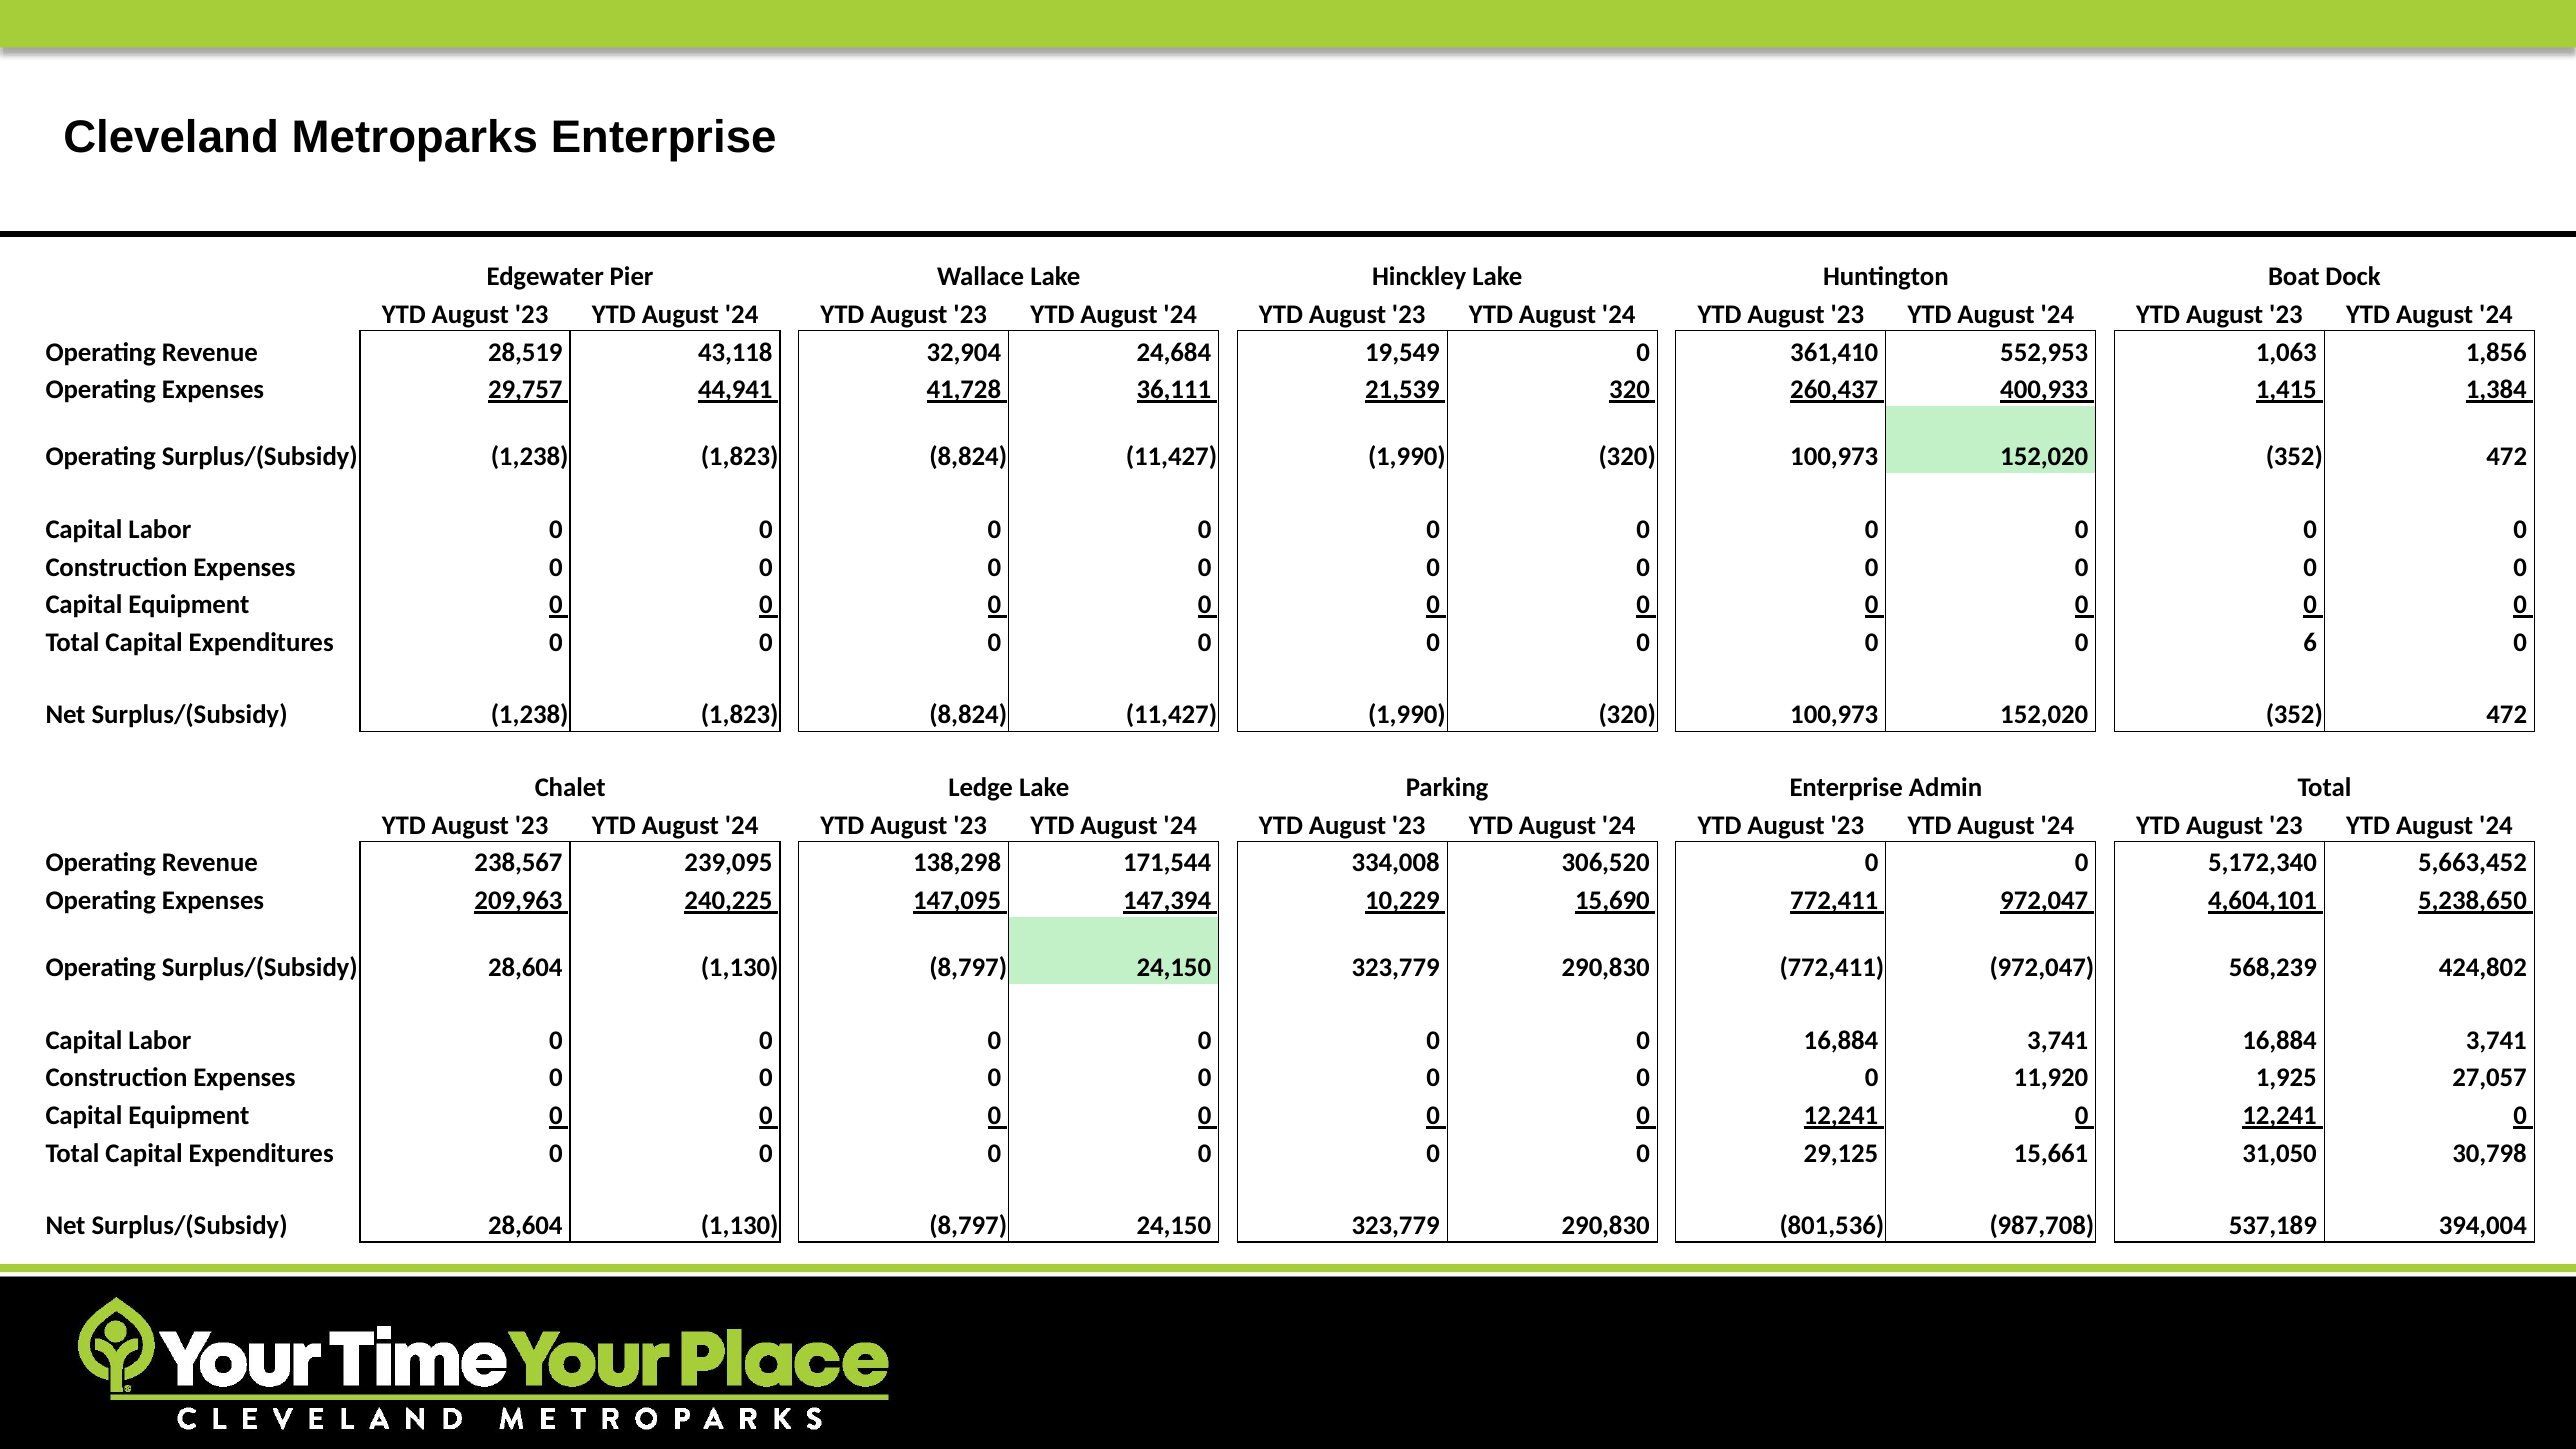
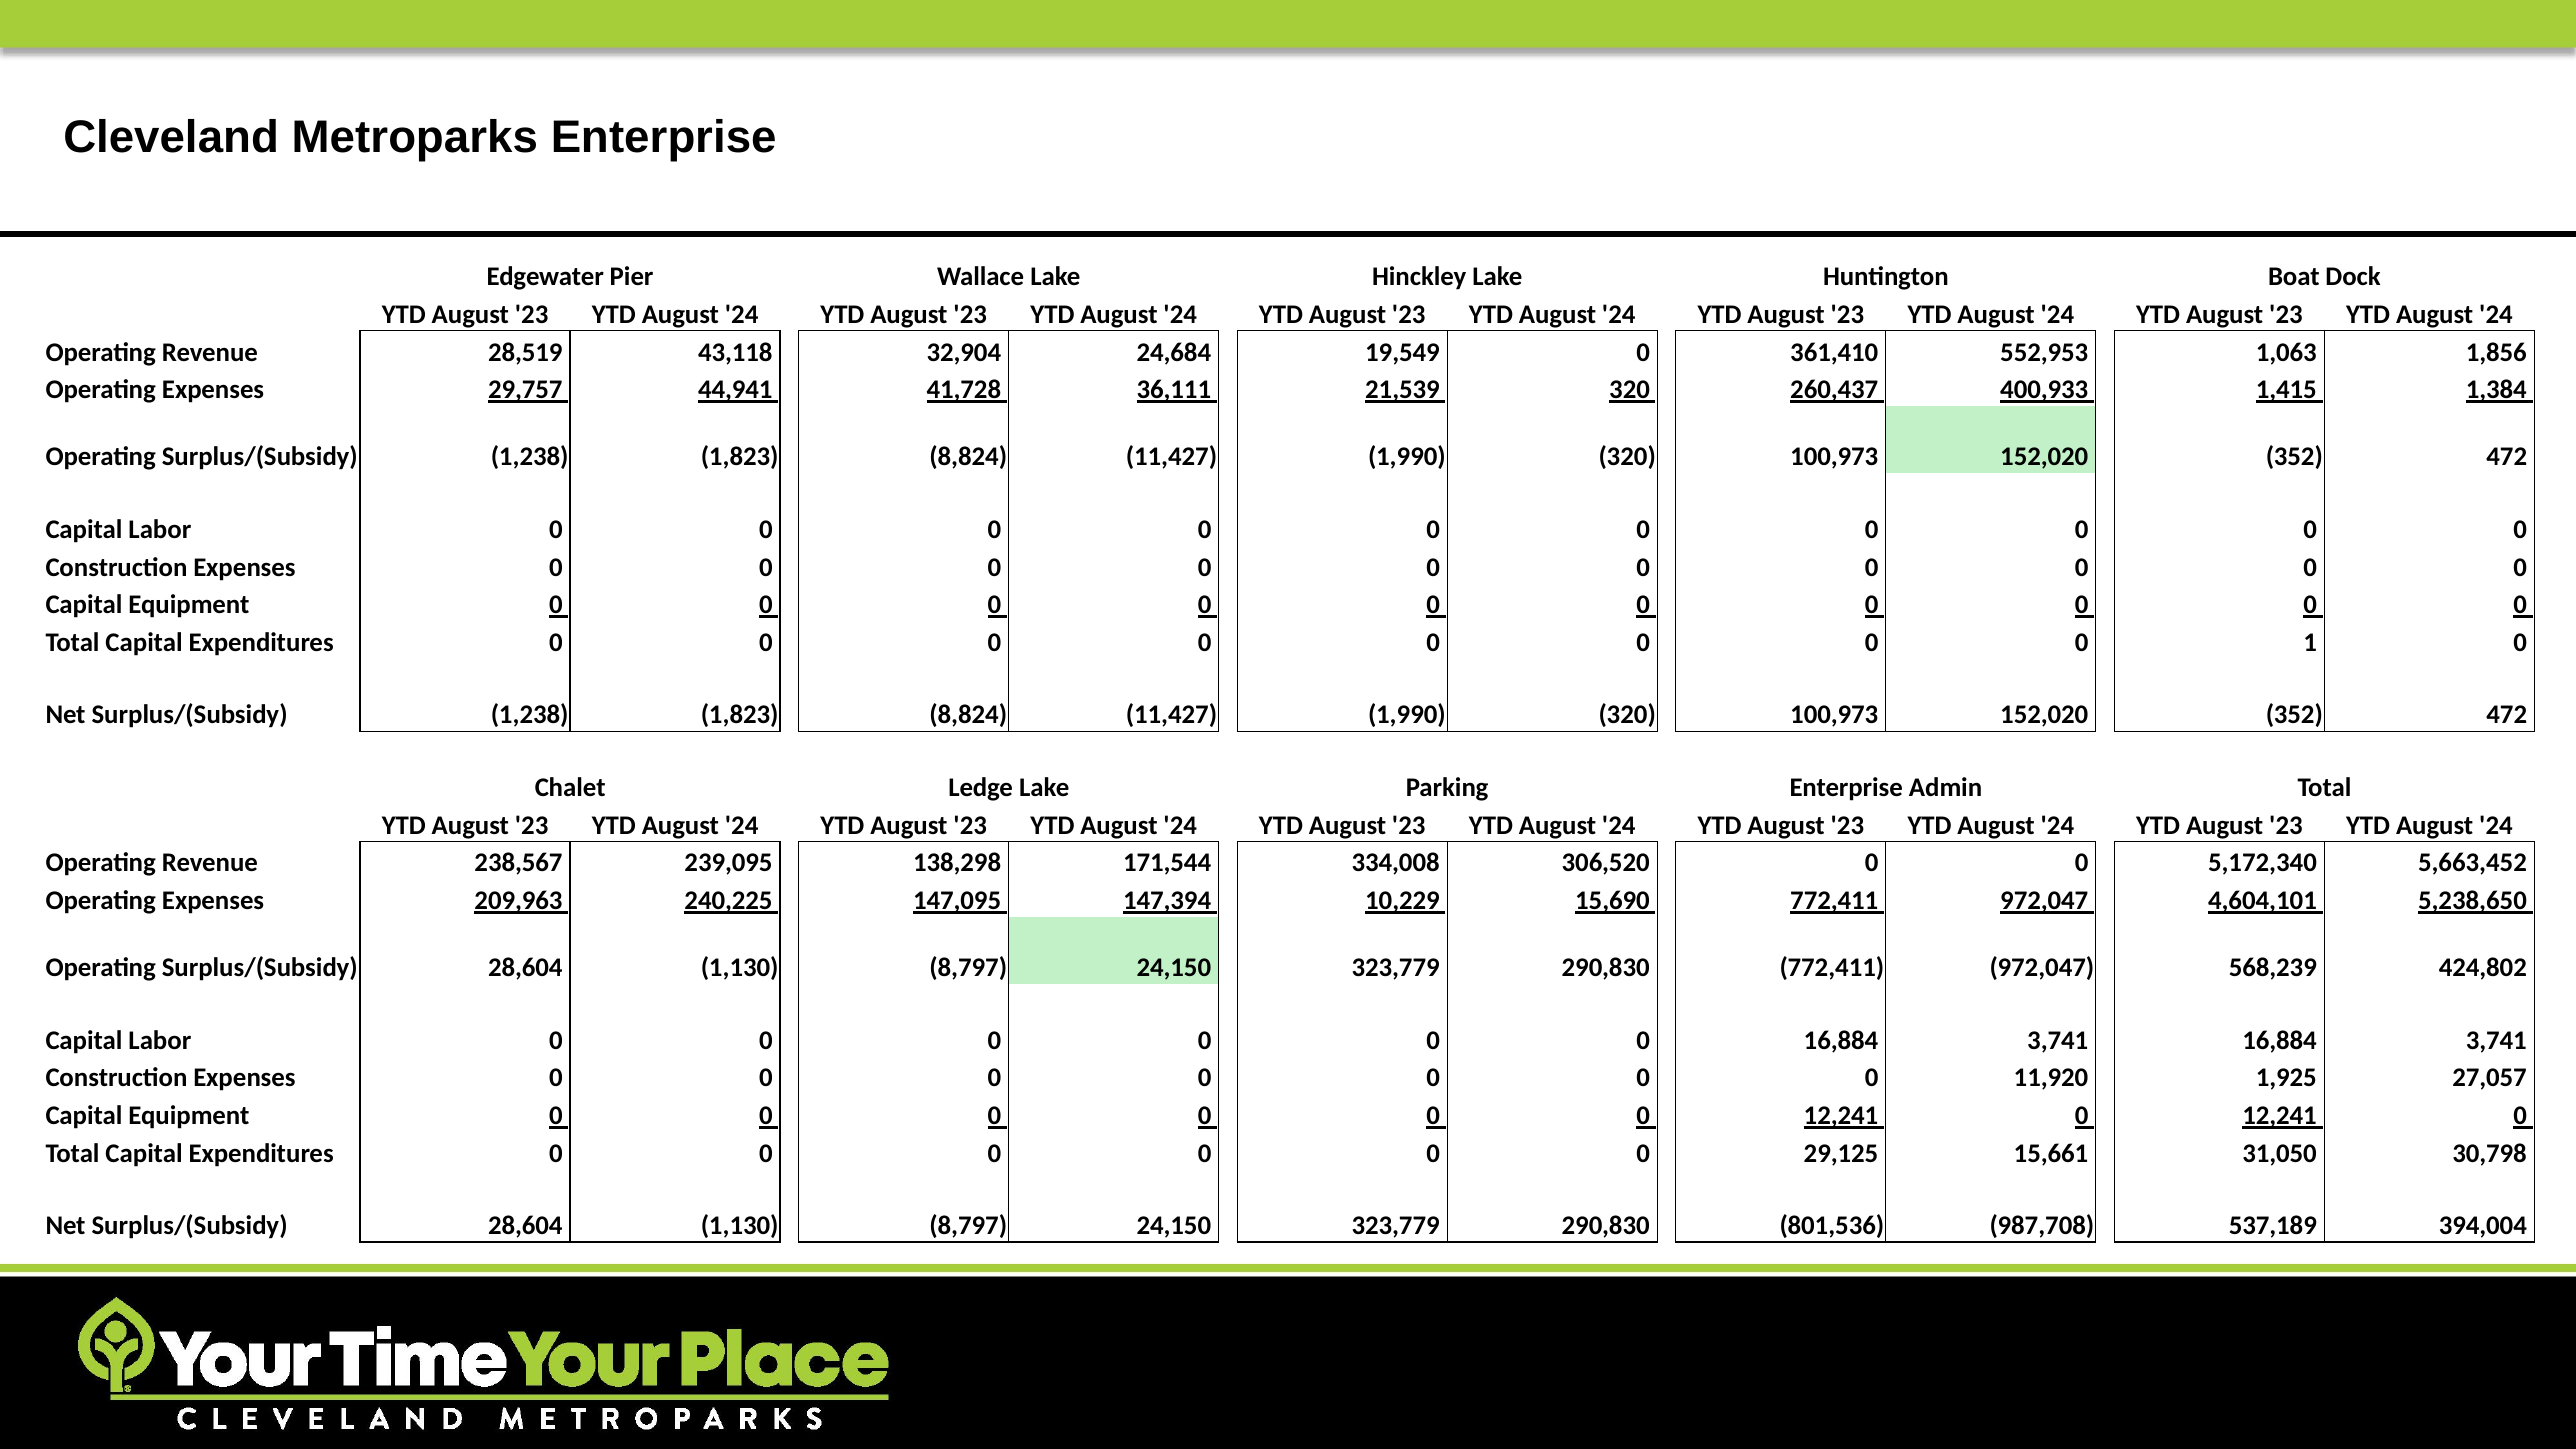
6: 6 -> 1
